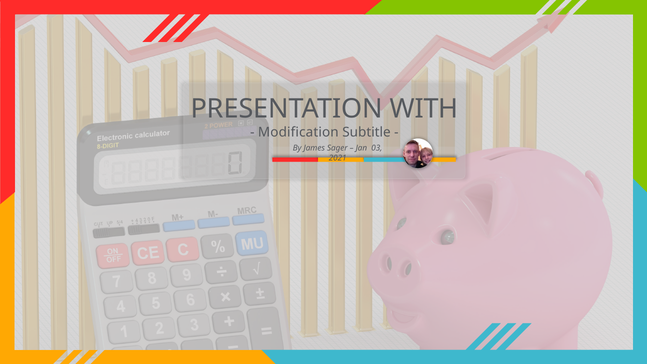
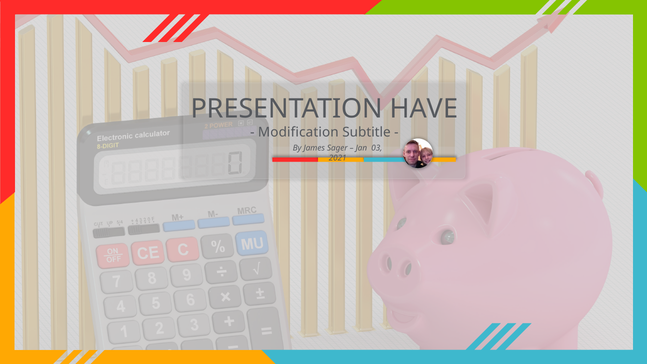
WITH: WITH -> HAVE
